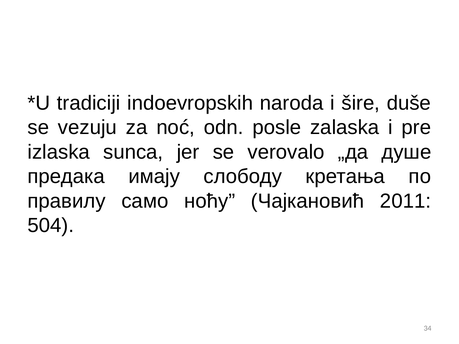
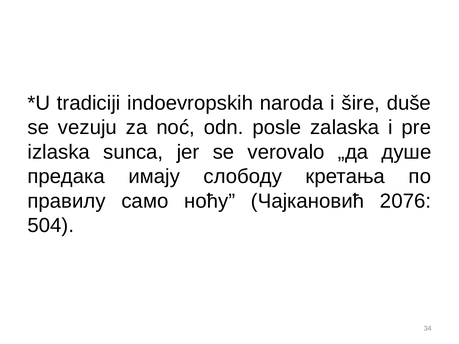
2011: 2011 -> 2076
